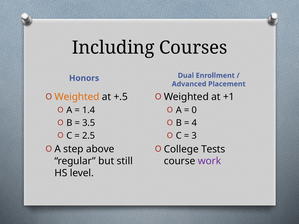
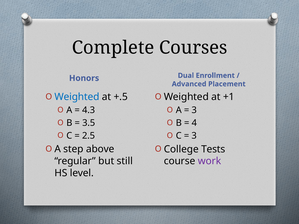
Including: Including -> Complete
Weighted at (77, 97) colour: orange -> blue
1.4: 1.4 -> 4.3
0 at (194, 110): 0 -> 3
